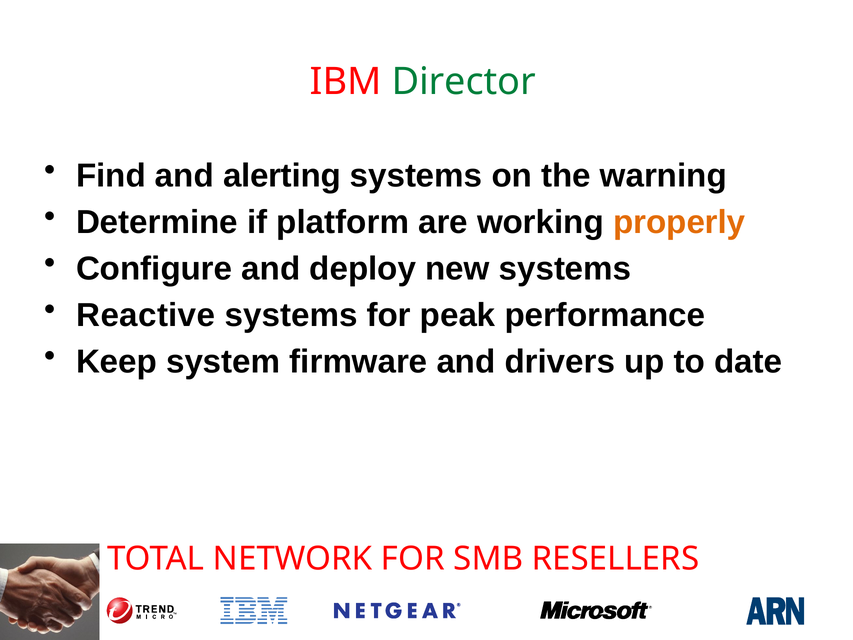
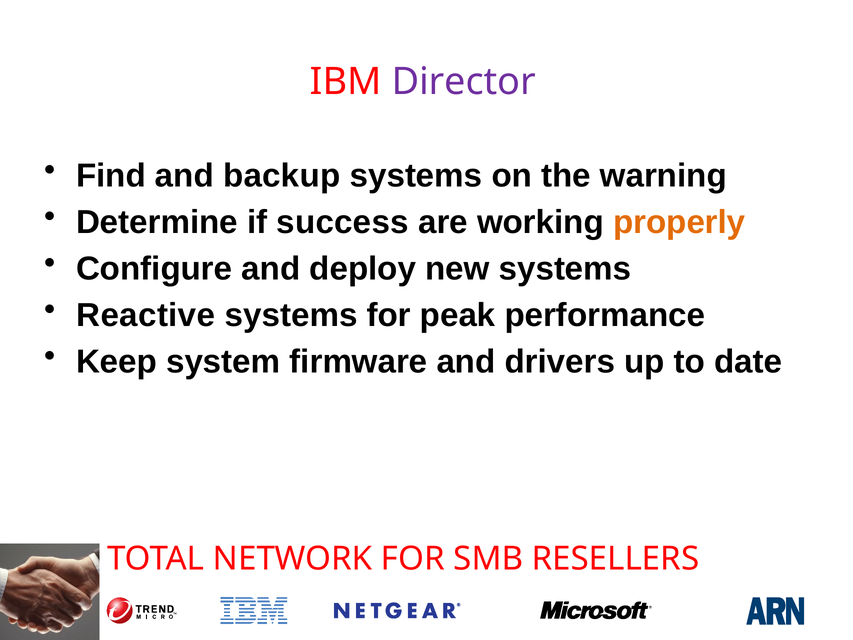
Director colour: green -> purple
alerting: alerting -> backup
platform: platform -> success
